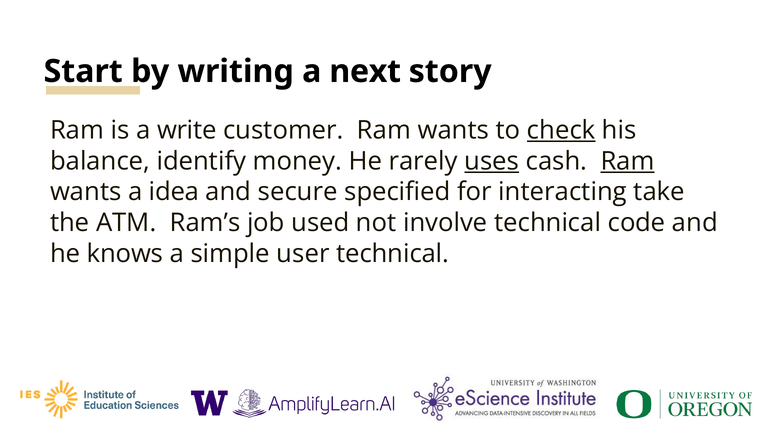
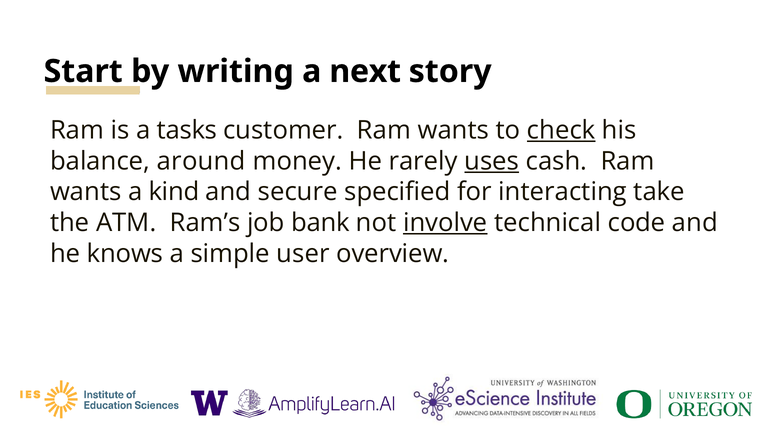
write: write -> tasks
identify: identify -> around
Ram at (628, 161) underline: present -> none
idea: idea -> kind
used: used -> bank
involve underline: none -> present
user technical: technical -> overview
